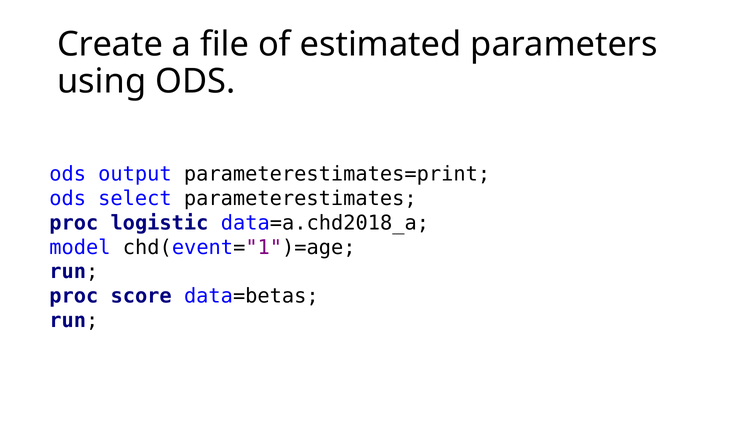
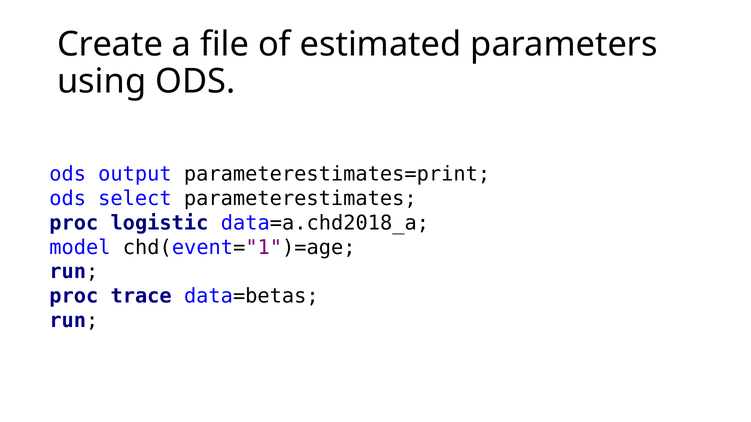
score: score -> trace
